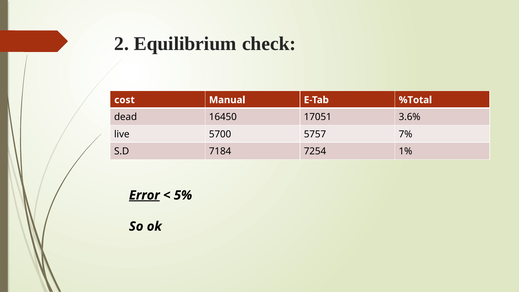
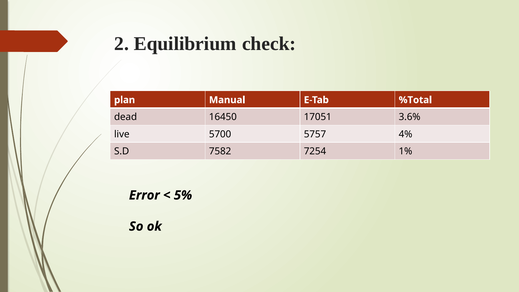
cost: cost -> plan
7%: 7% -> 4%
7184: 7184 -> 7582
Error underline: present -> none
